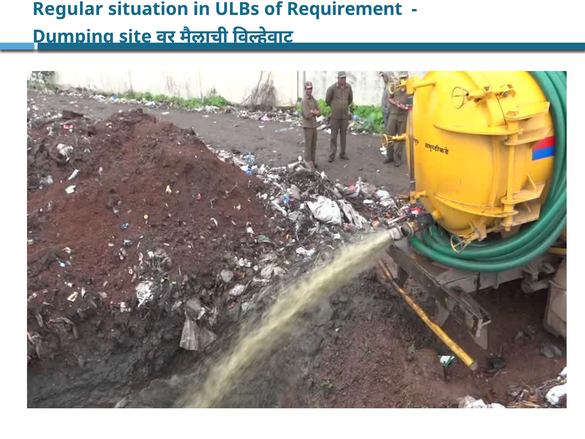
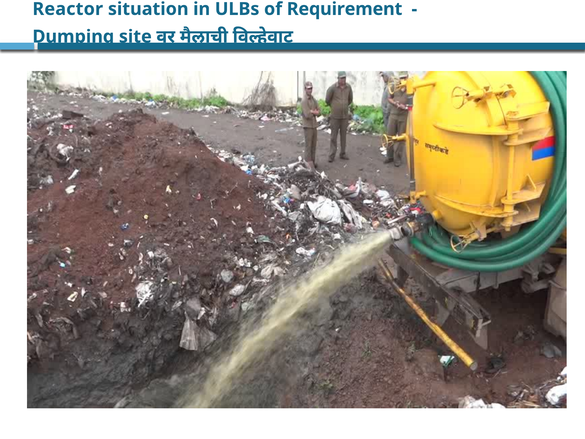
Regular: Regular -> Reactor
